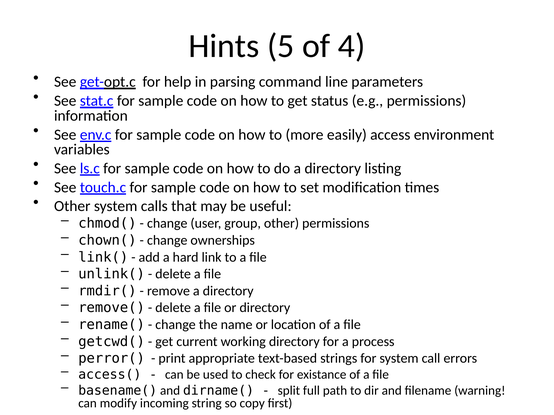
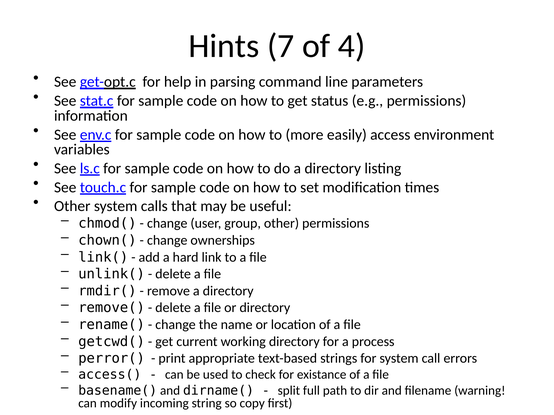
5: 5 -> 7
